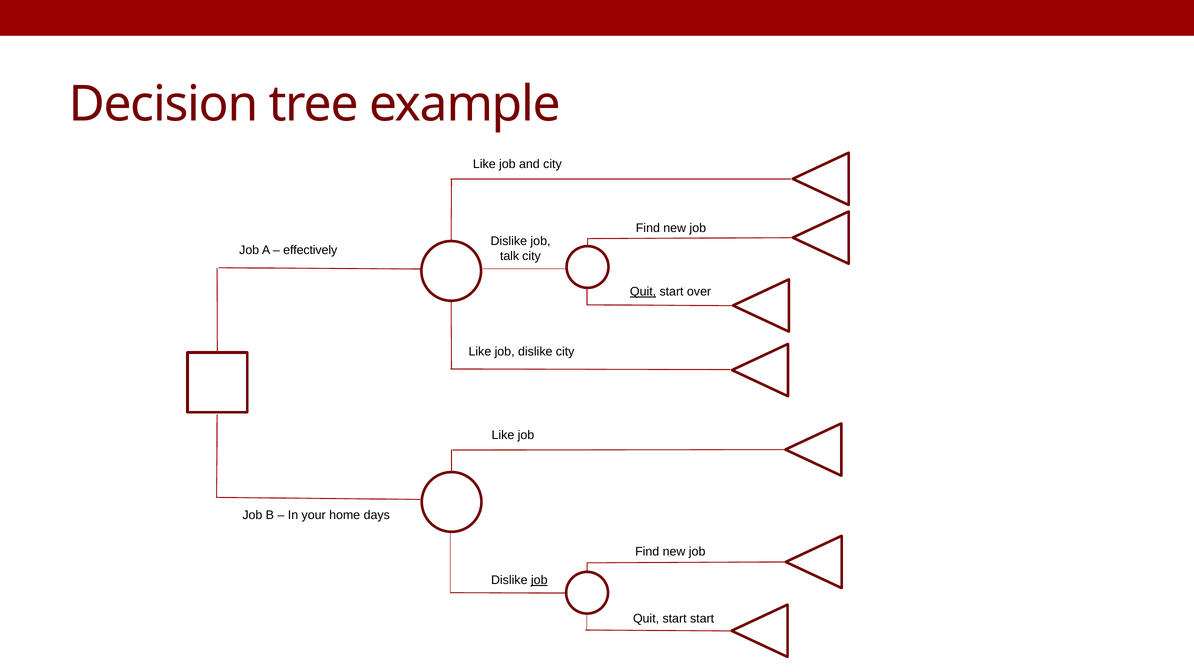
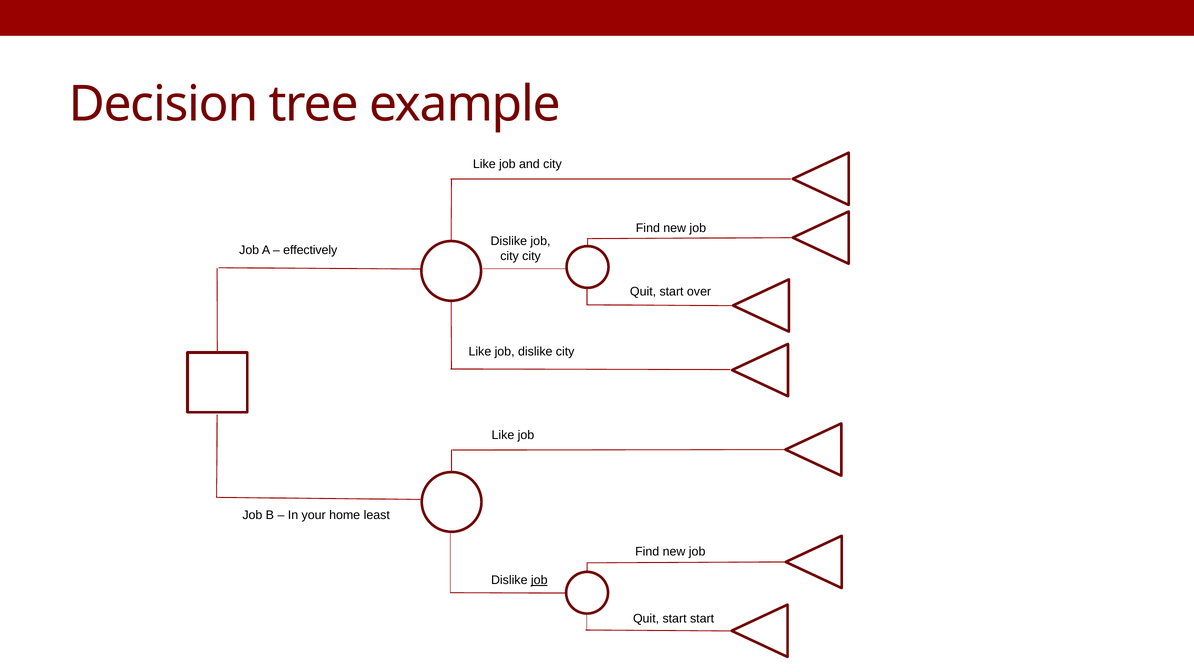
talk at (510, 256): talk -> city
Quit at (643, 292) underline: present -> none
days: days -> least
